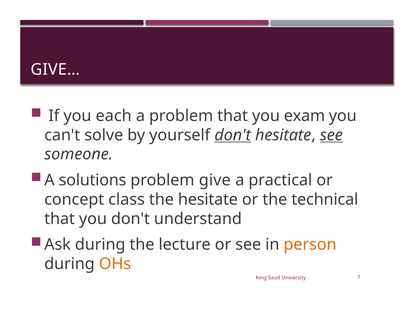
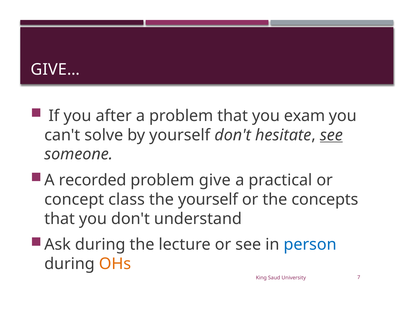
each: each -> after
don't at (233, 135) underline: present -> none
solutions: solutions -> recorded
the hesitate: hesitate -> yourself
technical: technical -> concepts
person colour: orange -> blue
